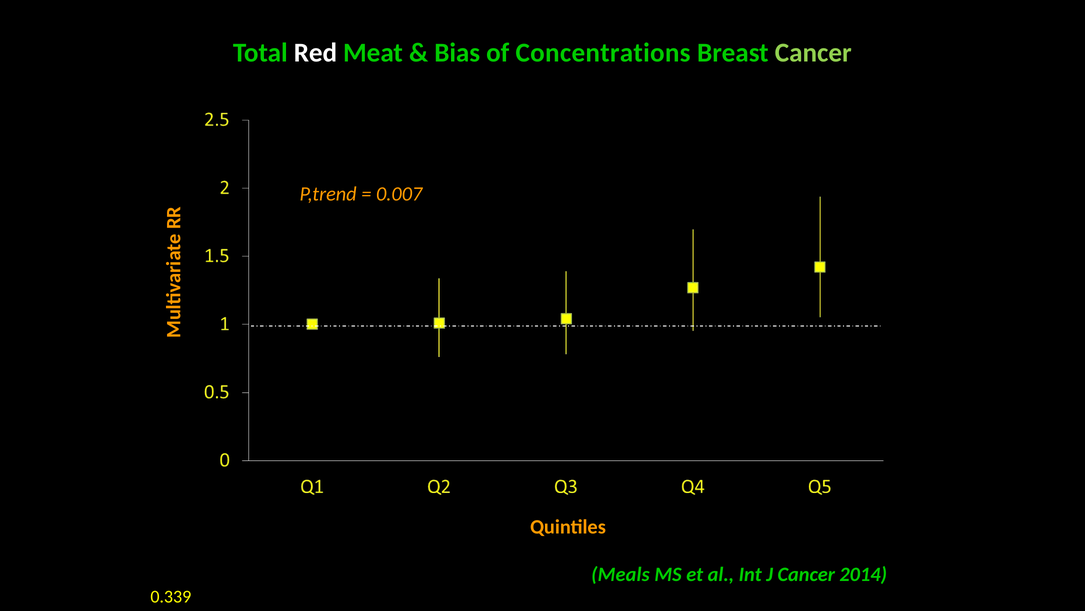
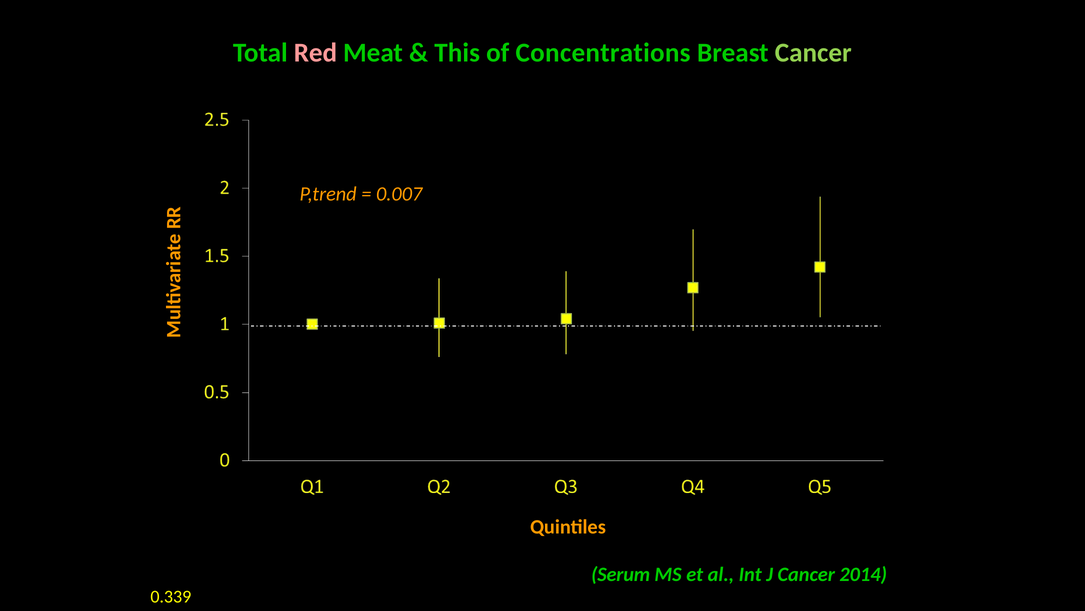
Red colour: white -> pink
Bias: Bias -> This
Meals: Meals -> Serum
